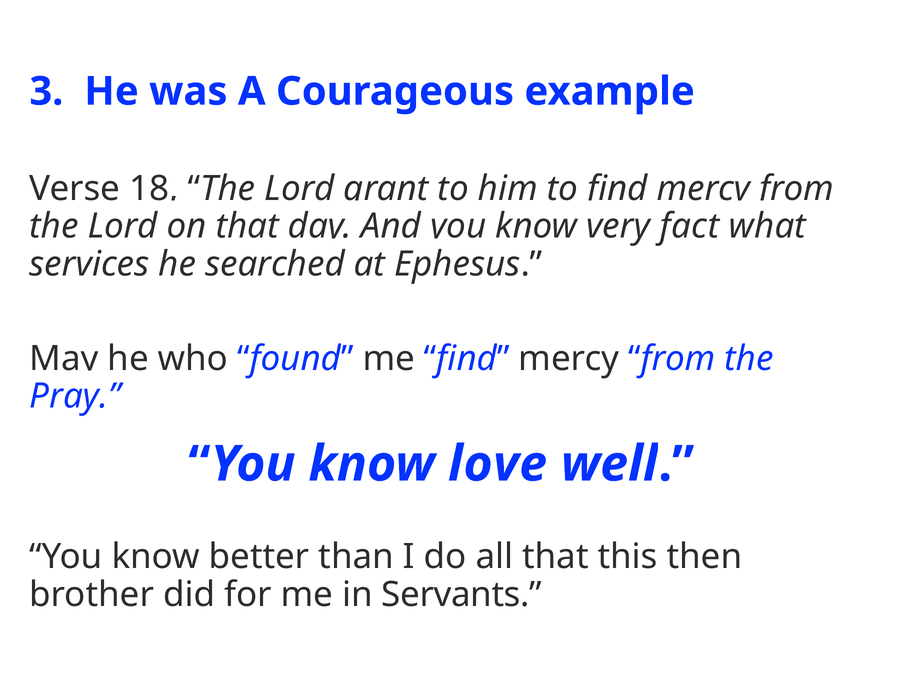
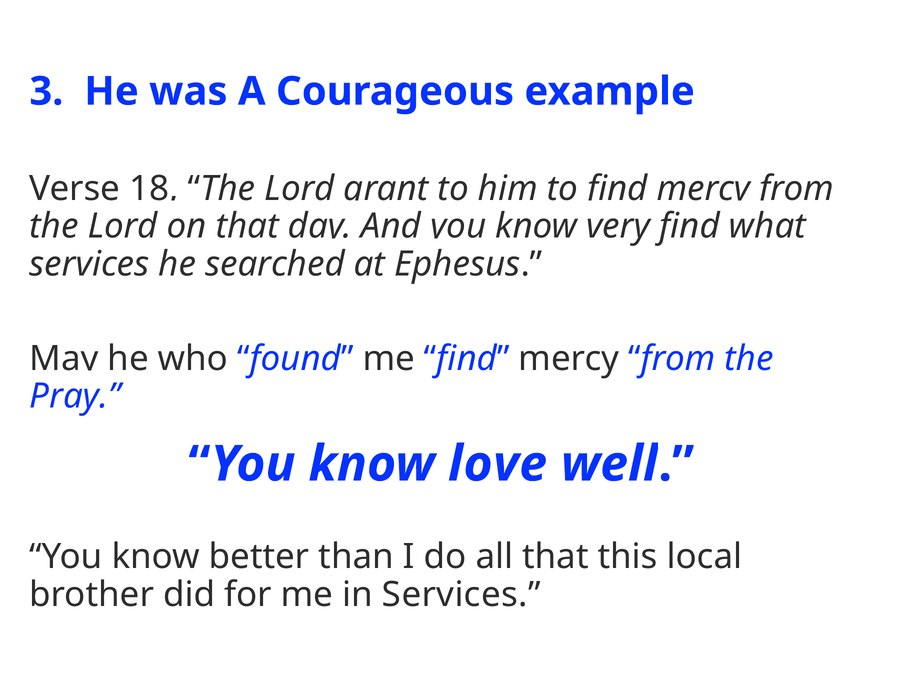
very fact: fact -> find
then: then -> local
in Servants: Servants -> Services
